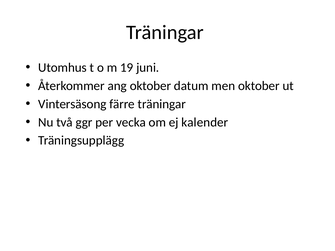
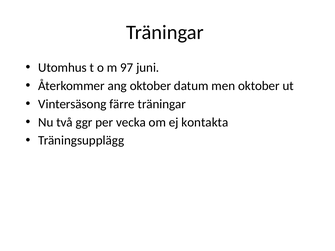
19: 19 -> 97
kalender: kalender -> kontakta
